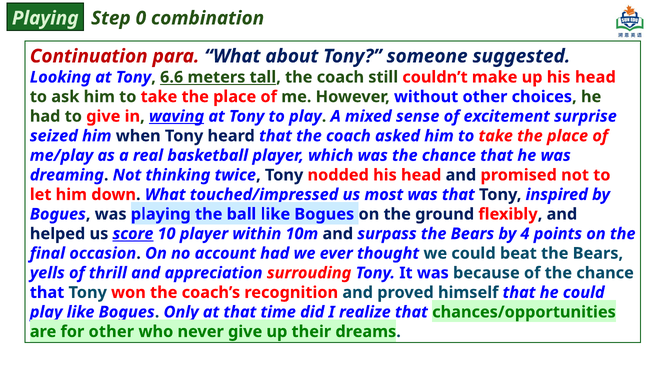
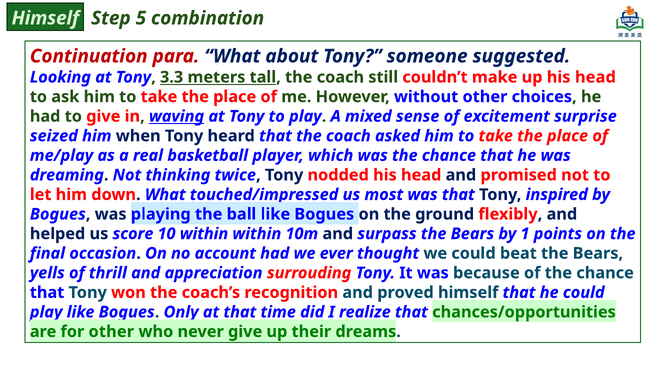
Playing at (45, 18): Playing -> Himself
0: 0 -> 5
6.6: 6.6 -> 3.3
score underline: present -> none
10 player: player -> within
4: 4 -> 1
